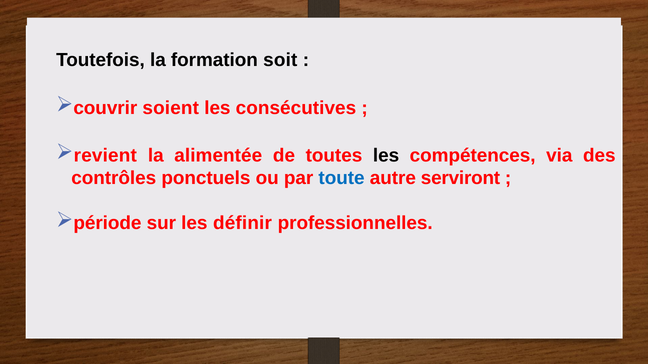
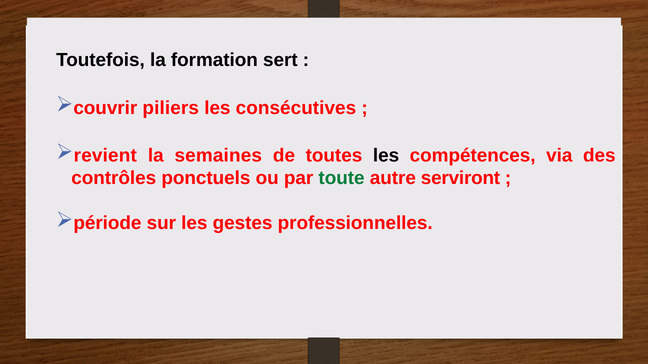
soit: soit -> sert
soient: soient -> piliers
alimentée: alimentée -> semaines
toute colour: blue -> green
définir: définir -> gestes
